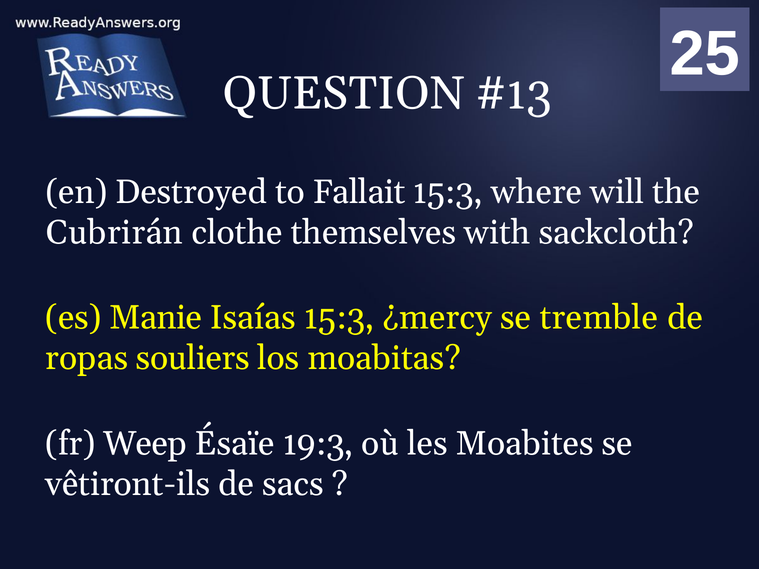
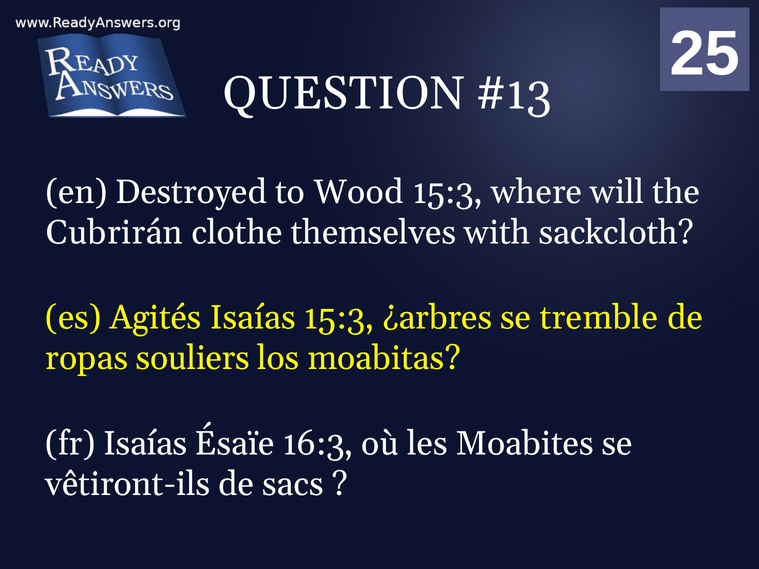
Fallait: Fallait -> Wood
Manie: Manie -> Agités
¿mercy: ¿mercy -> ¿arbres
fr Weep: Weep -> Isaías
19:3: 19:3 -> 16:3
